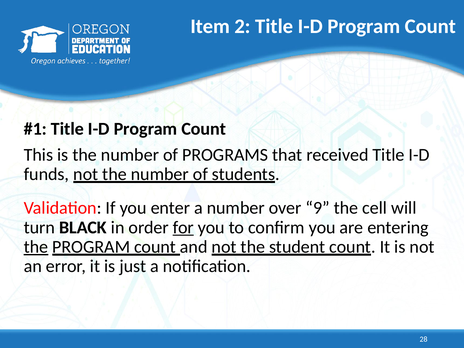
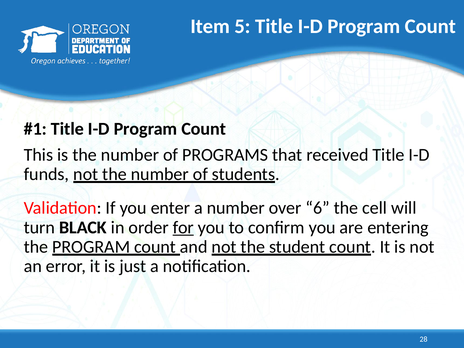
2: 2 -> 5
9: 9 -> 6
the at (36, 247) underline: present -> none
